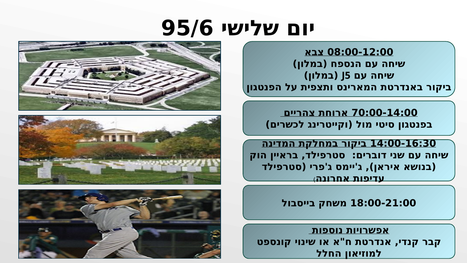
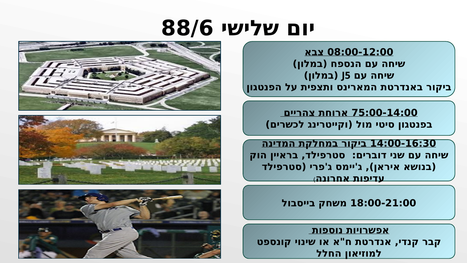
95/6: 95/6 -> 88/6
70:00-14:00: 70:00-14:00 -> 75:00-14:00
